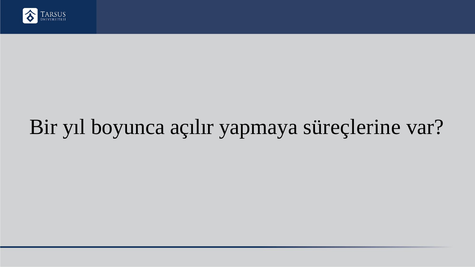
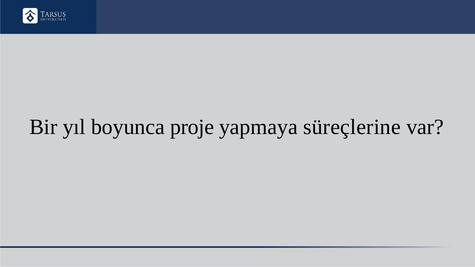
açılır: açılır -> proje
